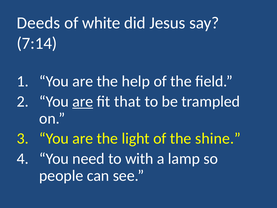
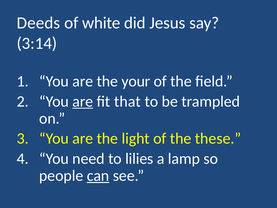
7:14: 7:14 -> 3:14
help: help -> your
shine: shine -> these
with: with -> lilies
can underline: none -> present
